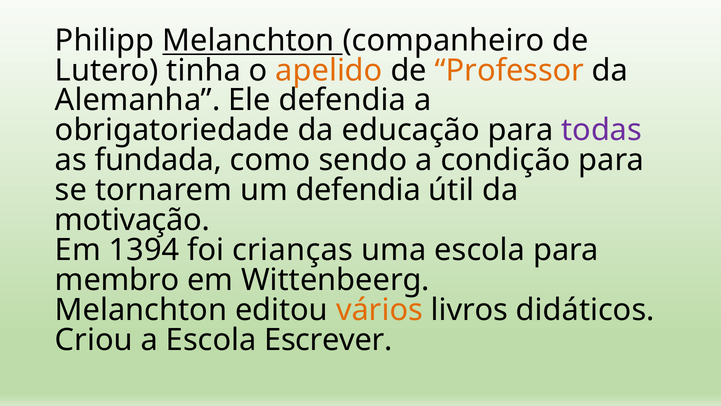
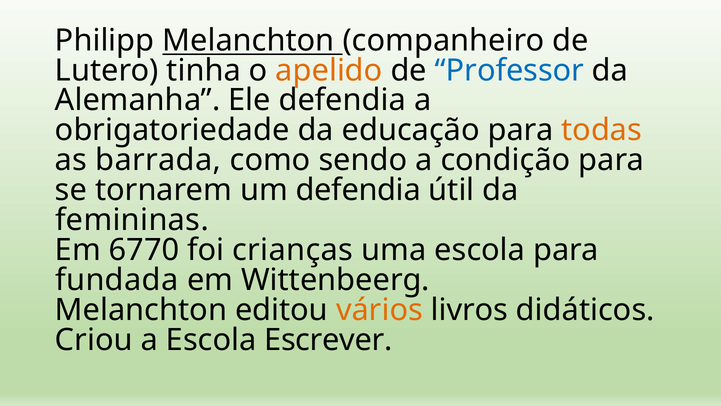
Professor colour: orange -> blue
todas colour: purple -> orange
fundada: fundada -> barrada
motivação: motivação -> femininas
1394: 1394 -> 6770
membro: membro -> fundada
